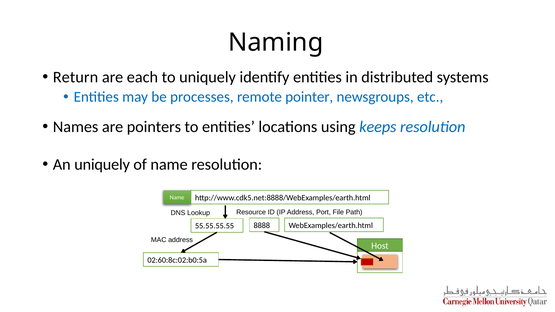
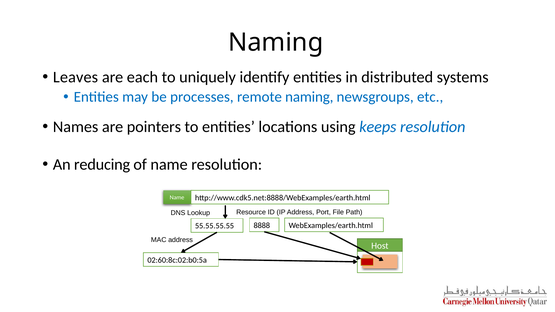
Return: Return -> Leaves
remote pointer: pointer -> naming
An uniquely: uniquely -> reducing
